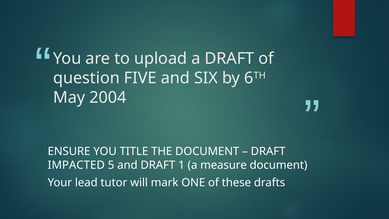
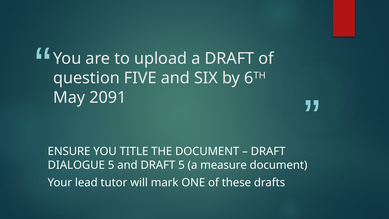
2004: 2004 -> 2091
IMPACTED: IMPACTED -> DIALOGUE
DRAFT 1: 1 -> 5
